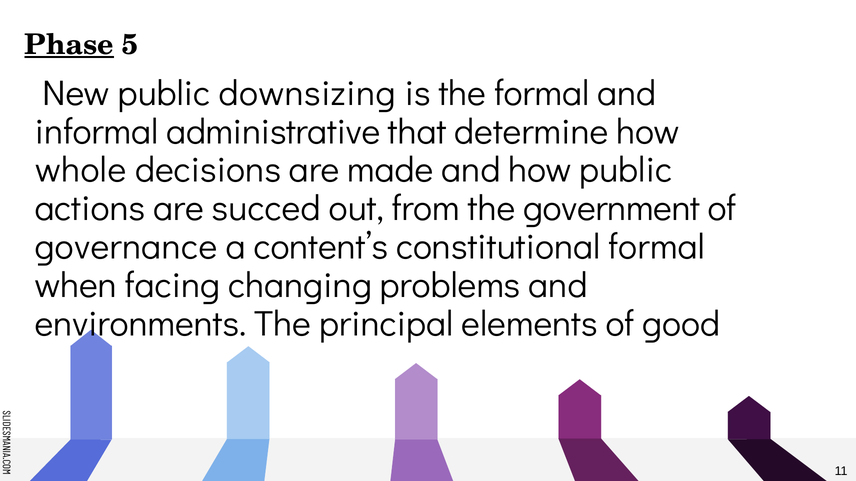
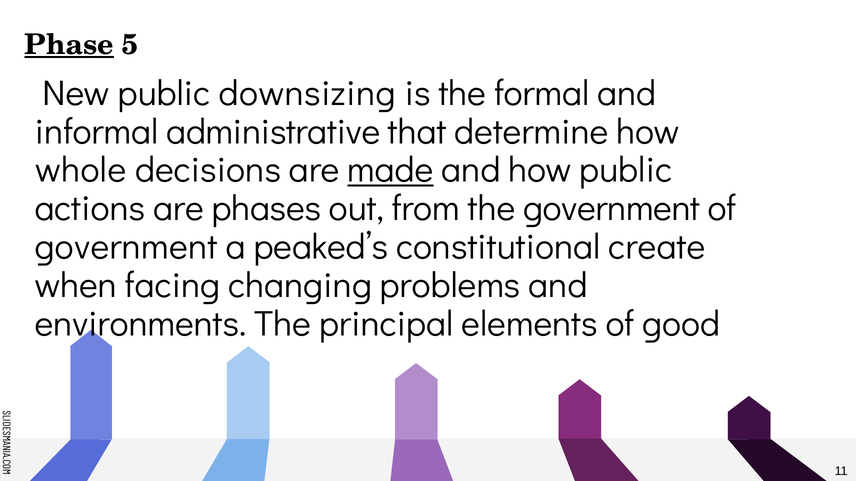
made underline: none -> present
succed: succed -> phases
governance at (126, 247): governance -> government
content’s: content’s -> peaked’s
constitutional formal: formal -> create
